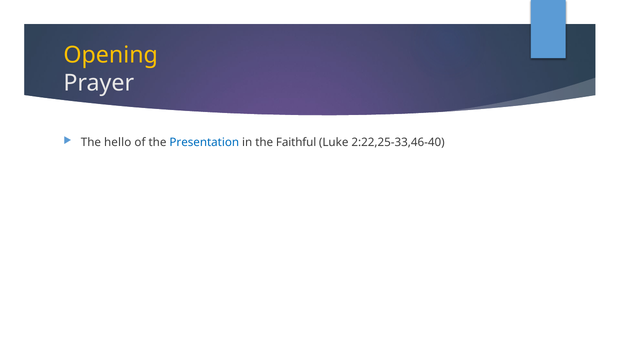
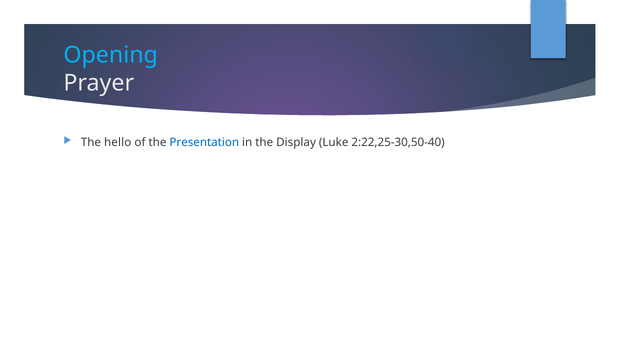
Opening colour: yellow -> light blue
Faithful: Faithful -> Display
2:22,25-33,46-40: 2:22,25-33,46-40 -> 2:22,25-30,50-40
